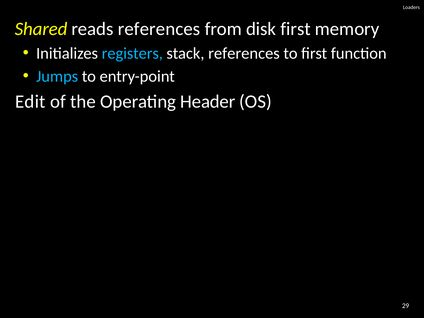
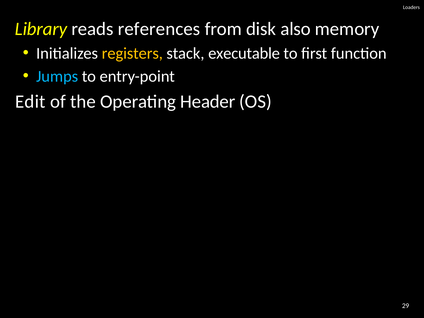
Shared: Shared -> Library
disk first: first -> also
registers colour: light blue -> yellow
stack references: references -> executable
